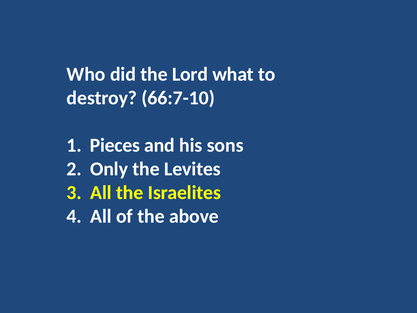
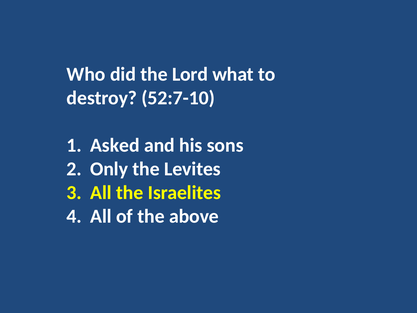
66:7-10: 66:7-10 -> 52:7-10
Pieces: Pieces -> Asked
